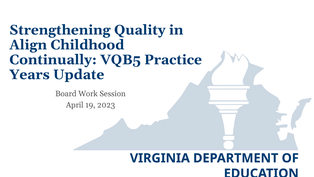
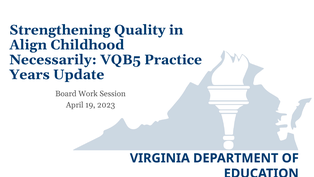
Continually: Continually -> Necessarily
